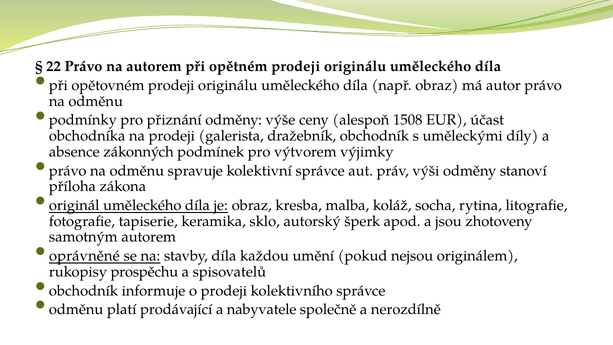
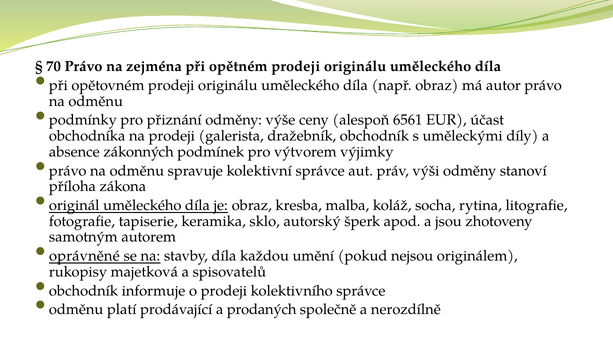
22: 22 -> 70
na autorem: autorem -> zejména
1508: 1508 -> 6561
prospěchu: prospěchu -> majetková
nabyvatele: nabyvatele -> prodaných
